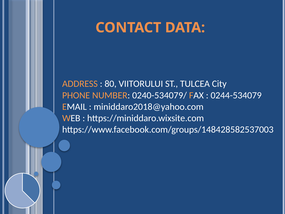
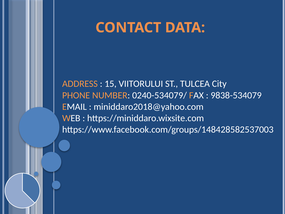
80: 80 -> 15
0244-534079: 0244-534079 -> 9838-534079
